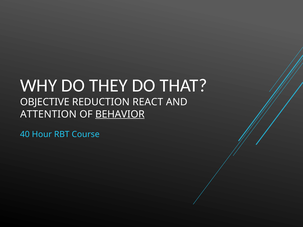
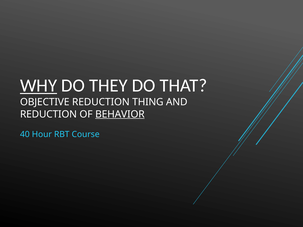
WHY underline: none -> present
REACT: REACT -> THING
ATTENTION at (48, 114): ATTENTION -> REDUCTION
